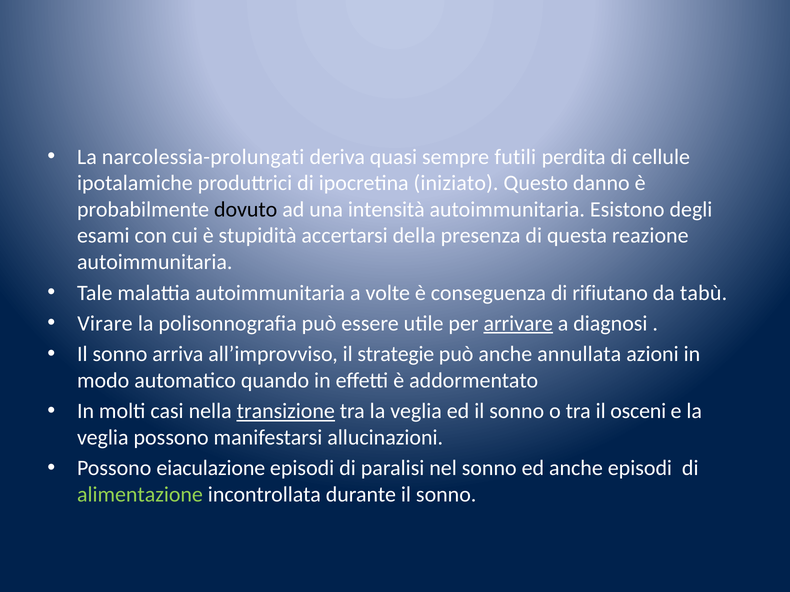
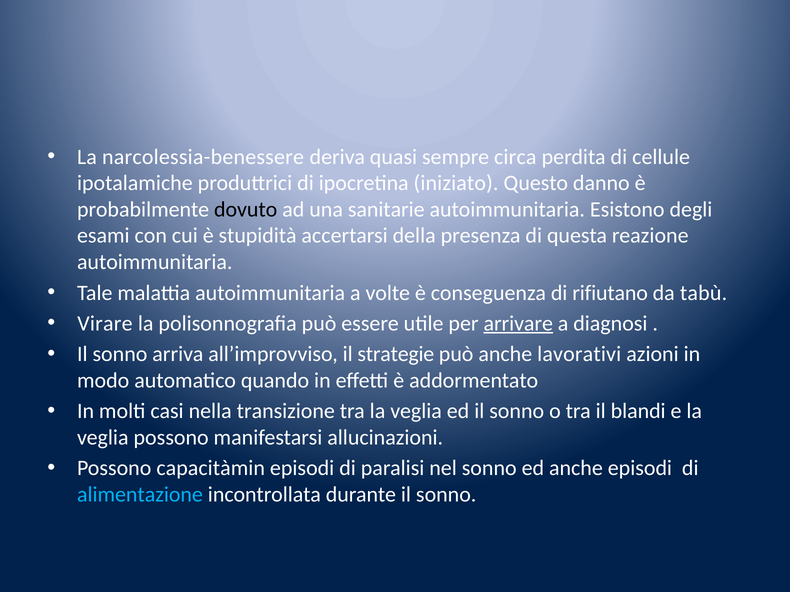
narcolessia-prolungati: narcolessia-prolungati -> narcolessia-benessere
futili: futili -> circa
intensità: intensità -> sanitarie
annullata: annullata -> lavorativi
transizione underline: present -> none
osceni: osceni -> blandi
eiaculazione: eiaculazione -> capacitàmin
alimentazione colour: light green -> light blue
